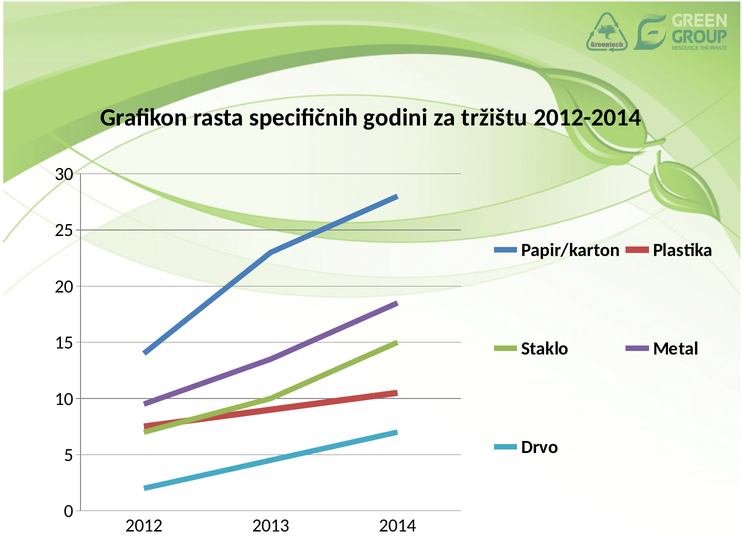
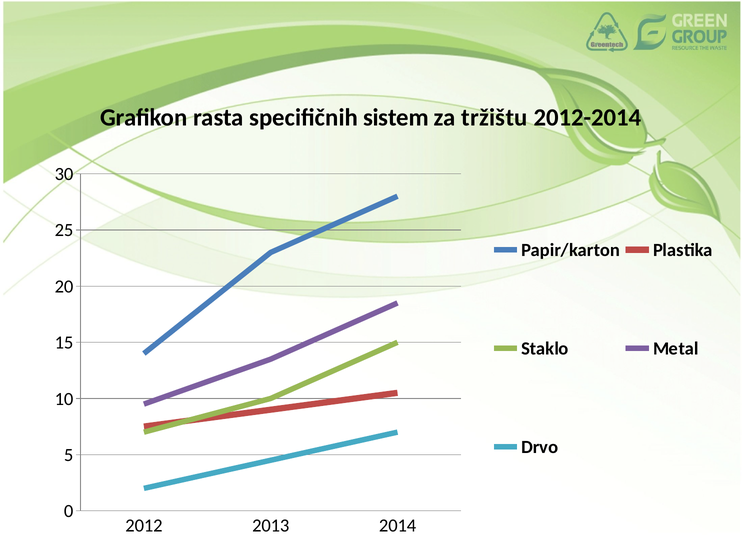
godini: godini -> sistem
